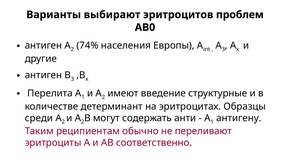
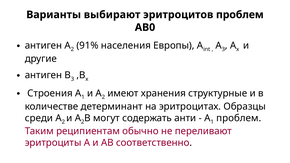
74%: 74% -> 91%
Перелита: Перелита -> Строения
введение: введение -> хранения
антигену at (239, 118): антигену -> проблем
